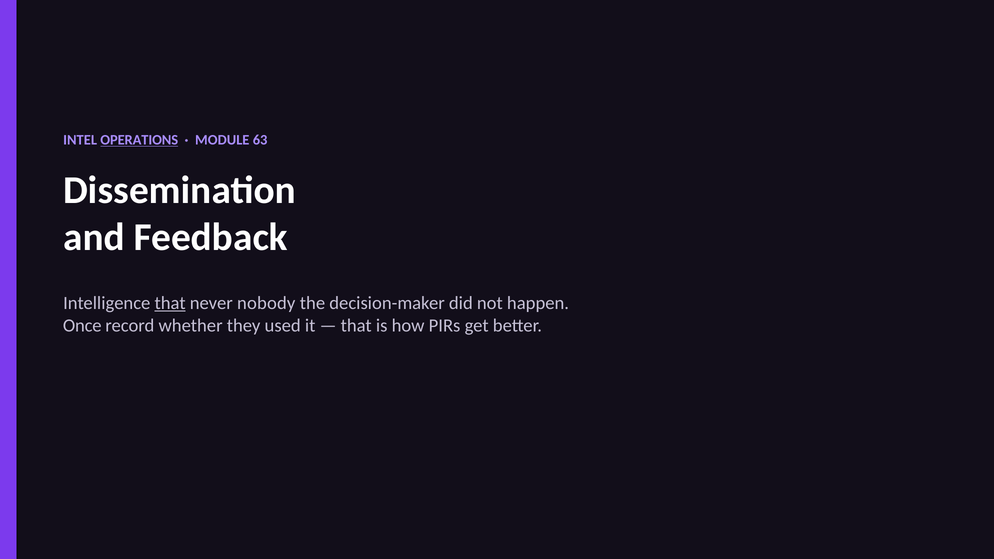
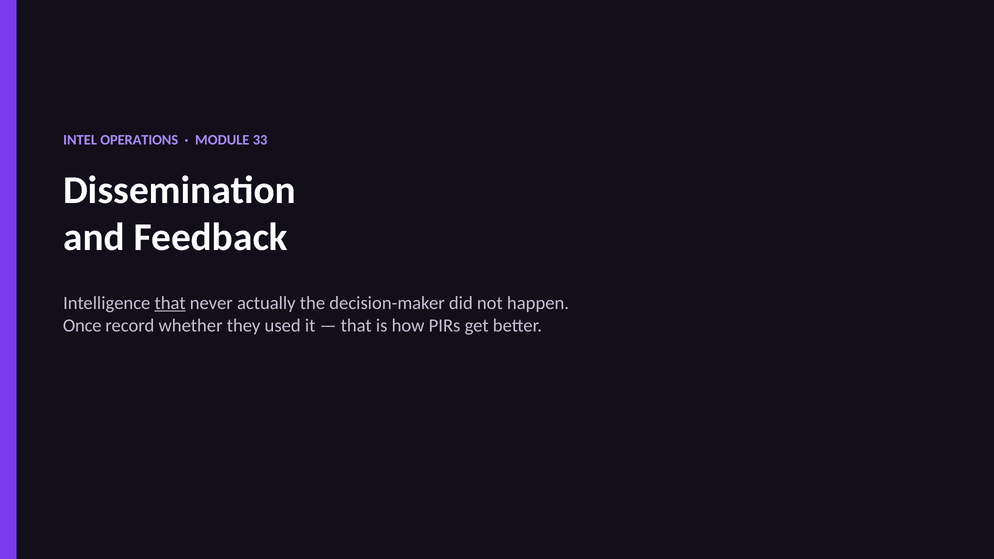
OPERATIONS underline: present -> none
63: 63 -> 33
nobody: nobody -> actually
